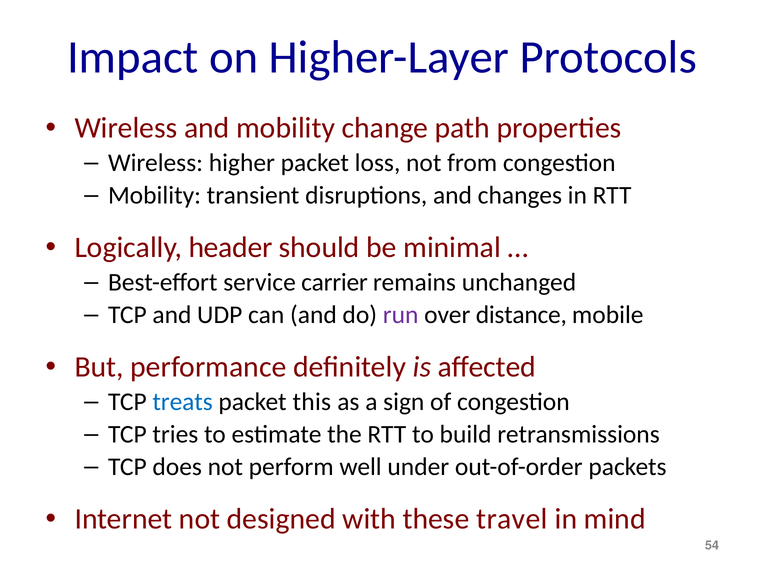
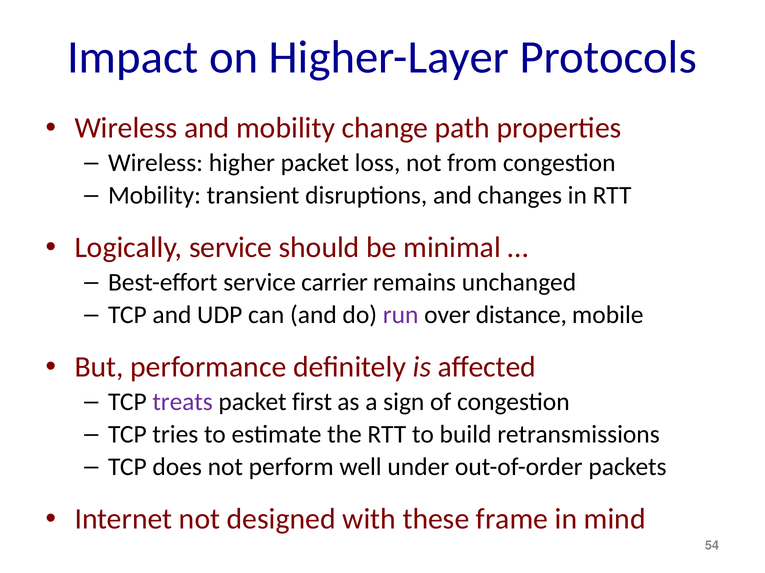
Logically header: header -> service
treats colour: blue -> purple
this: this -> first
travel: travel -> frame
